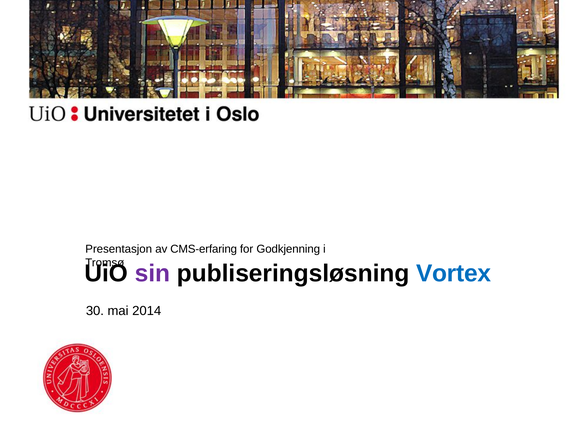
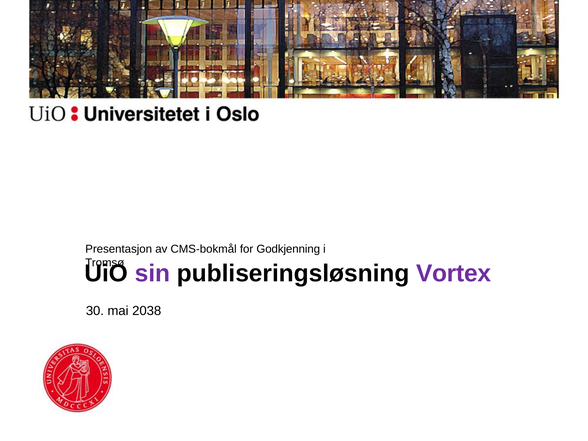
CMS-erfaring: CMS-erfaring -> CMS-bokmål
Vortex colour: blue -> purple
2014: 2014 -> 2038
